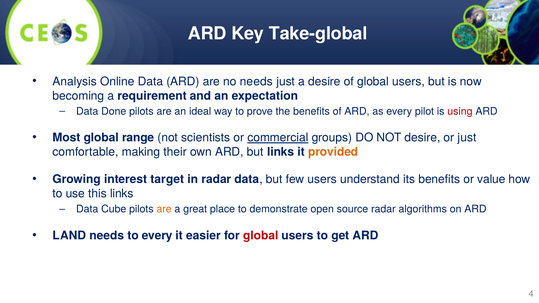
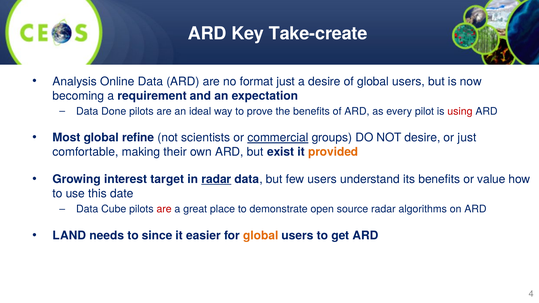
Take-global: Take-global -> Take-create
no needs: needs -> format
range: range -> refine
but links: links -> exist
radar at (216, 179) underline: none -> present
this links: links -> date
are at (164, 209) colour: orange -> red
to every: every -> since
global at (261, 236) colour: red -> orange
